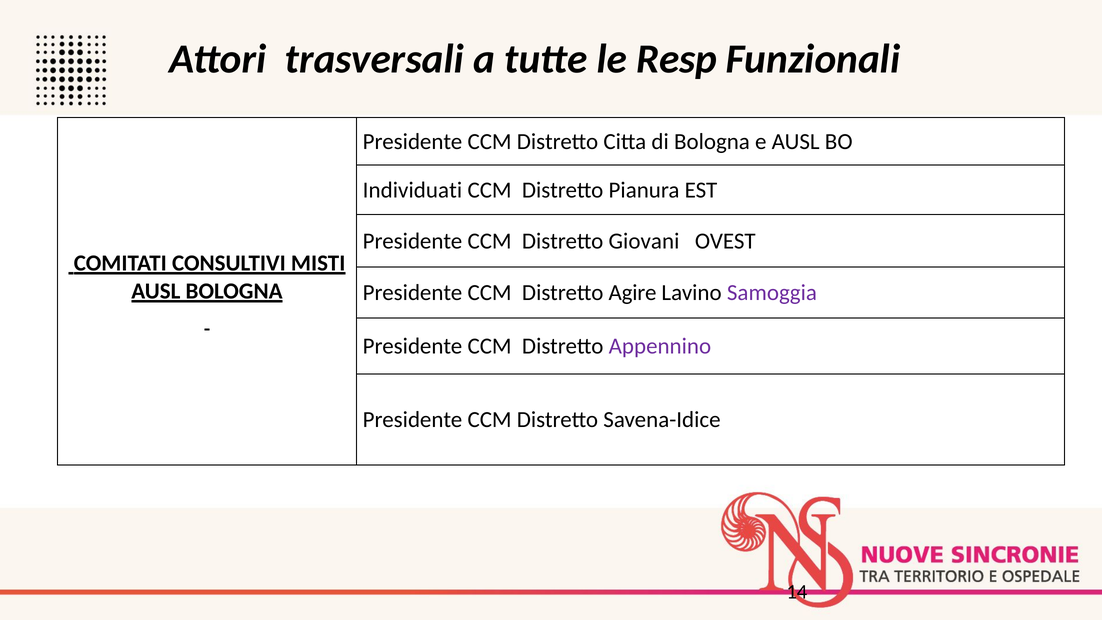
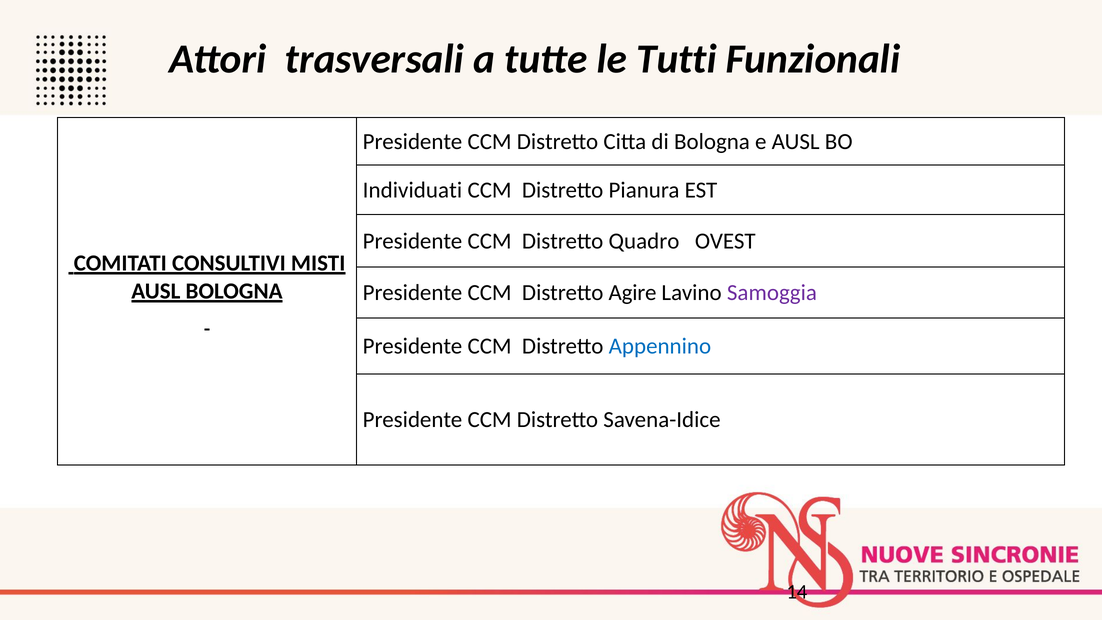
Resp: Resp -> Tutti
Giovani: Giovani -> Quadro
Appennino colour: purple -> blue
